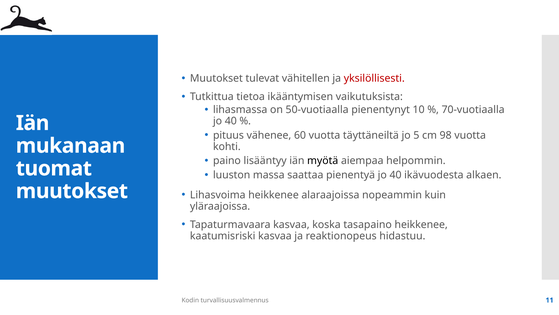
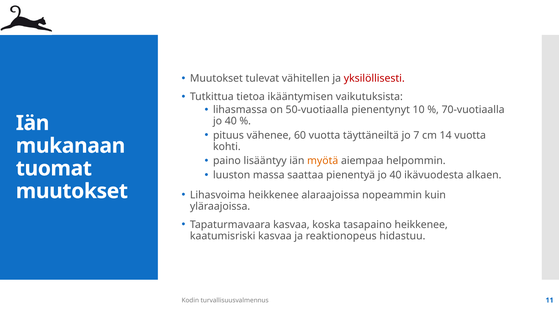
5: 5 -> 7
98: 98 -> 14
myötä colour: black -> orange
